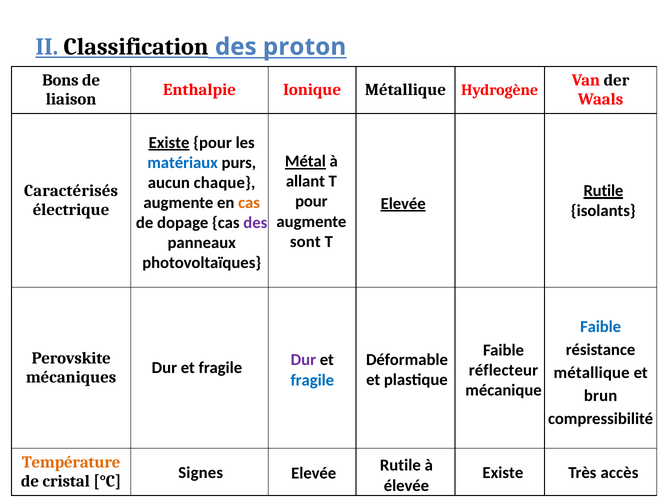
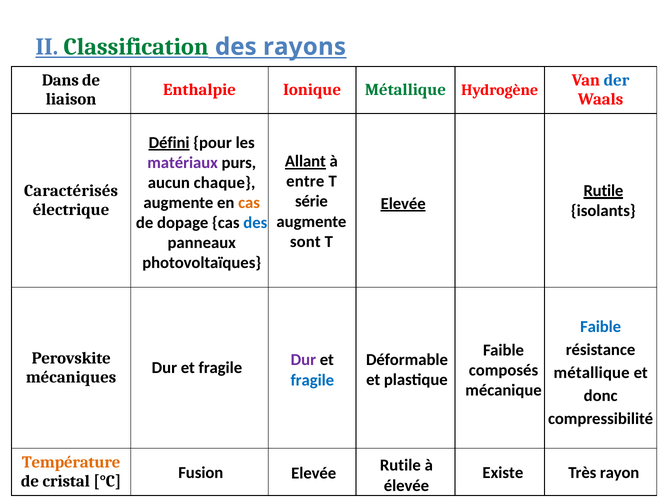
Classification colour: black -> green
proton: proton -> rayons
Bons: Bons -> Dans
der colour: black -> blue
Métallique at (405, 90) colour: black -> green
Existe at (169, 143): Existe -> Défini
Métal: Métal -> Allant
matériaux colour: blue -> purple
allant: allant -> entre
pour at (311, 201): pour -> série
des at (255, 223) colour: purple -> blue
réflecteur: réflecteur -> composés
brun: brun -> donc
Signes: Signes -> Fusion
accès: accès -> rayon
